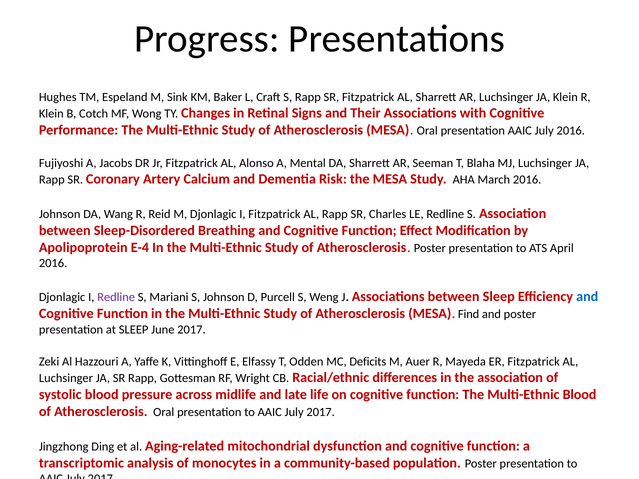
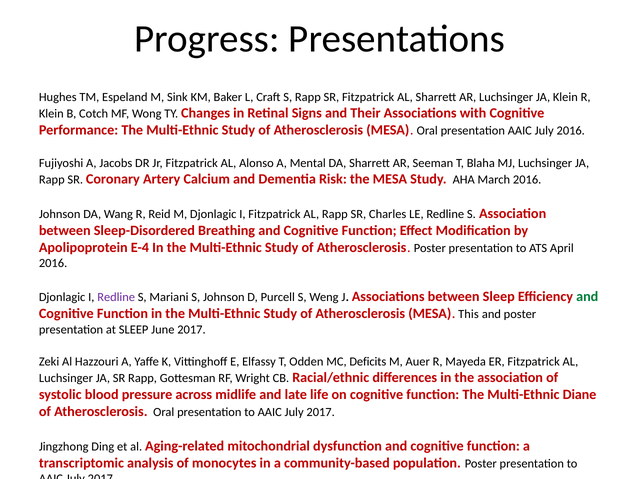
and at (587, 297) colour: blue -> green
Find: Find -> This
Multi-Ethnic Blood: Blood -> Diane
